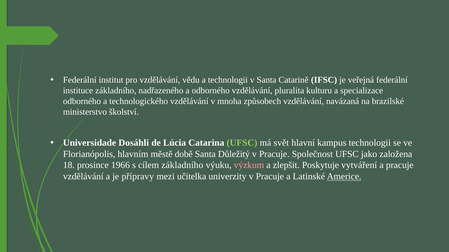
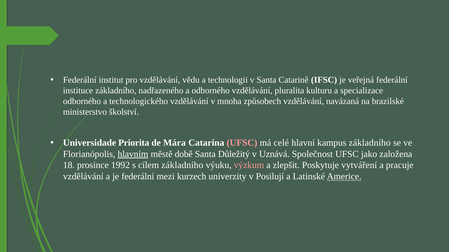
Dosáhli: Dosáhli -> Priorita
Lúcia: Lúcia -> Mára
UFSC at (242, 143) colour: light green -> pink
svět: svět -> celé
kampus technologii: technologii -> základního
hlavním underline: none -> present
Pracuje at (274, 154): Pracuje -> Uznává
1966: 1966 -> 1992
je přípravy: přípravy -> federální
učitelka: učitelka -> kurzech
univerzity v Pracuje: Pracuje -> Posilují
